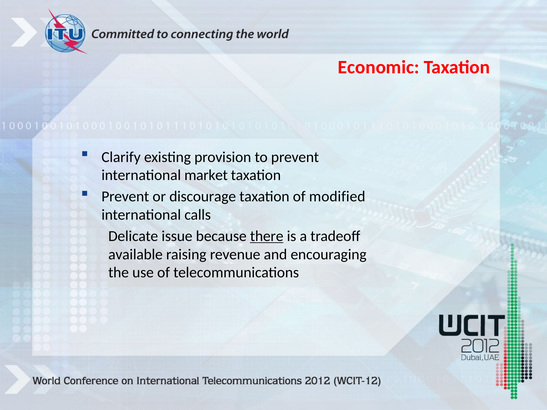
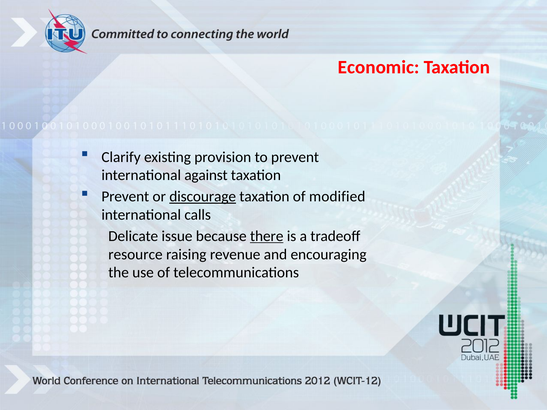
market: market -> against
discourage underline: none -> present
available: available -> resource
